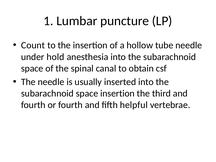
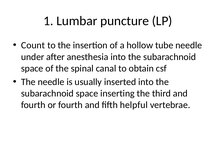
hold: hold -> after
space insertion: insertion -> inserting
